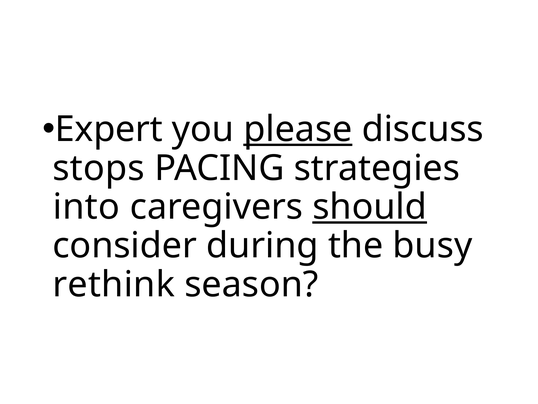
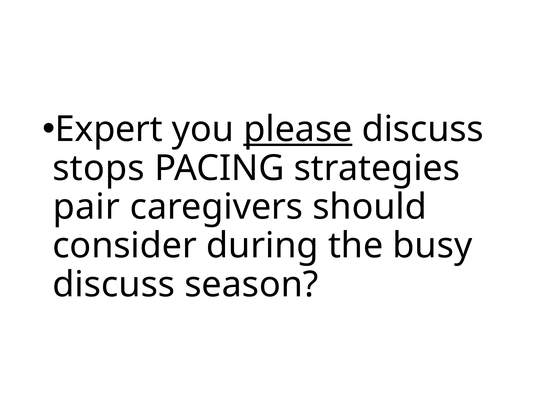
into: into -> pair
should underline: present -> none
rethink at (114, 284): rethink -> discuss
